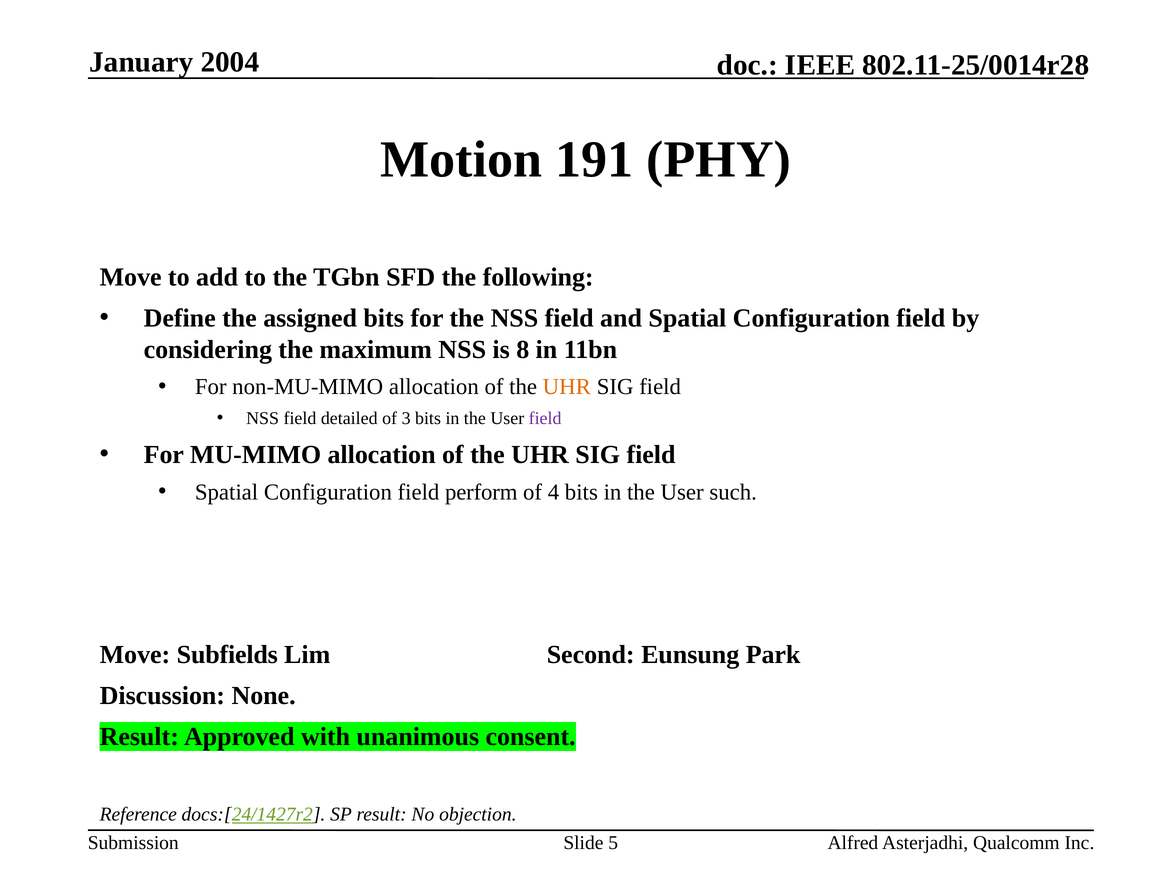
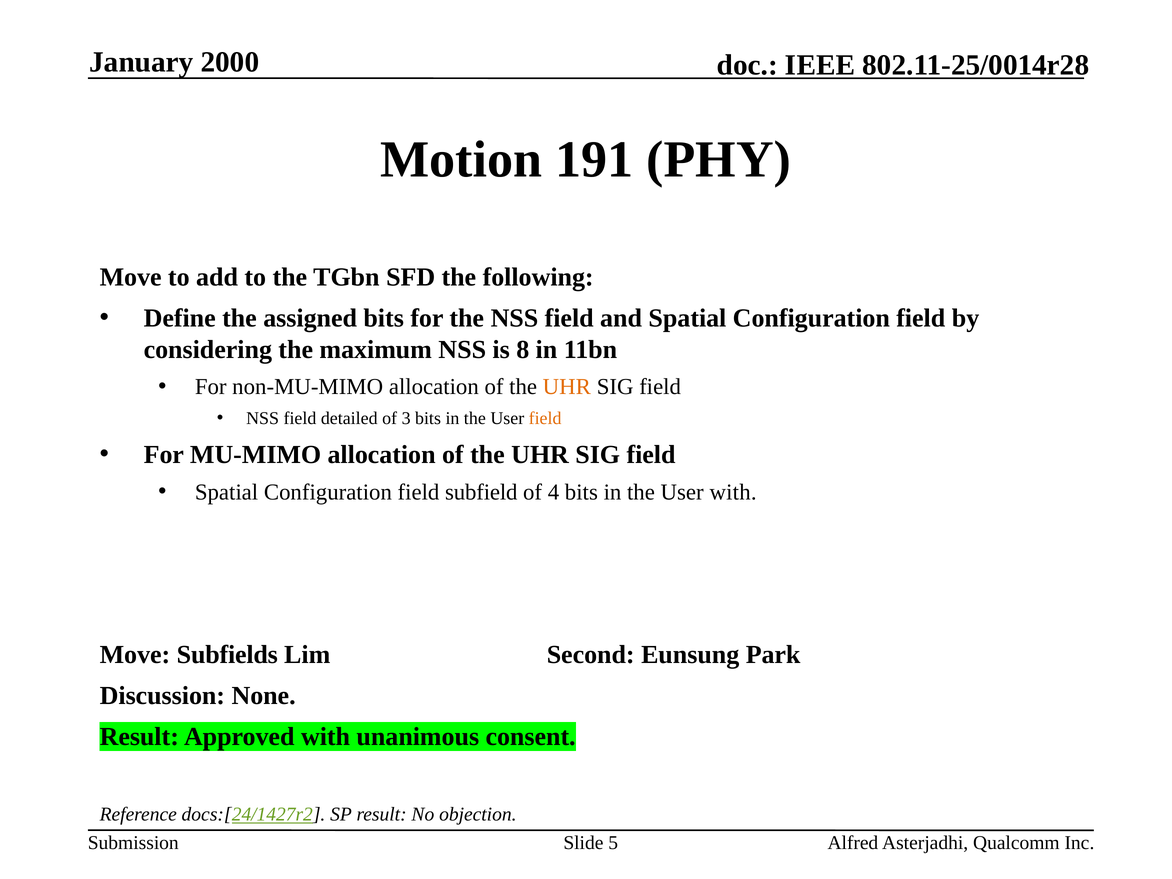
2004: 2004 -> 2000
field at (545, 418) colour: purple -> orange
perform: perform -> subfield
User such: such -> with
